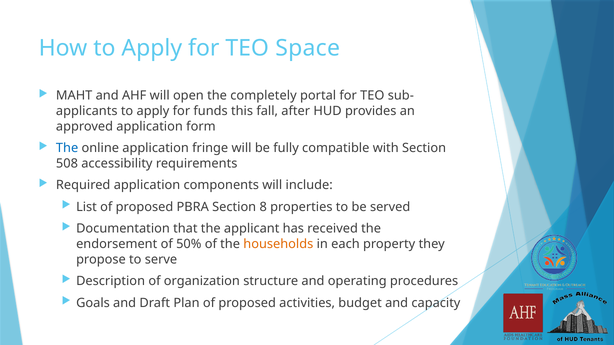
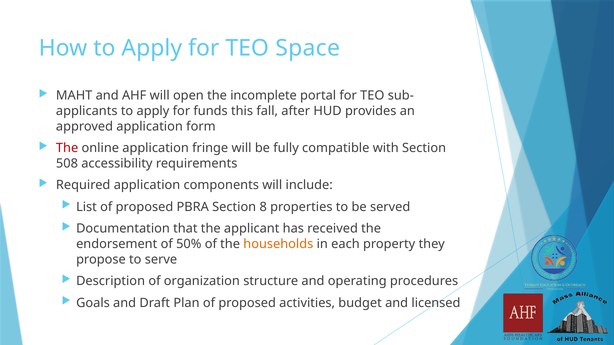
completely: completely -> incomplete
The at (67, 148) colour: blue -> red
capacity: capacity -> licensed
